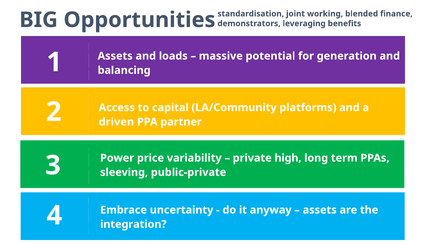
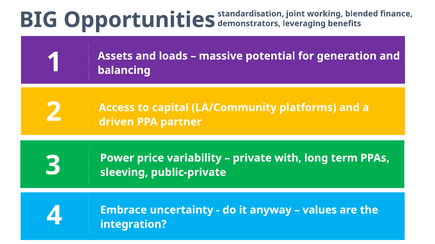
high: high -> with
assets at (320, 211): assets -> values
